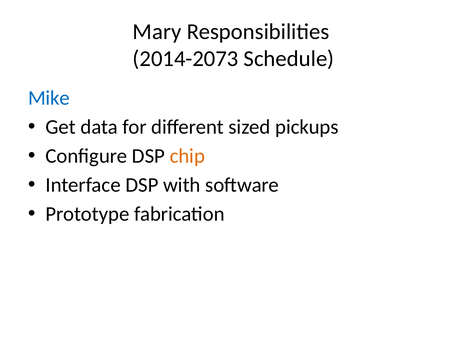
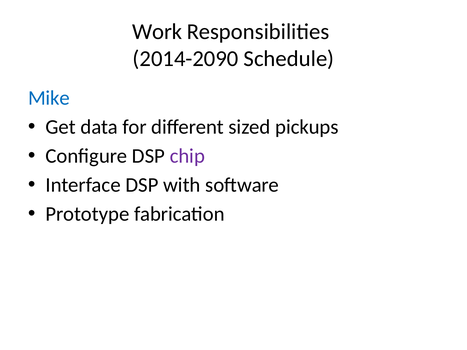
Mary: Mary -> Work
2014-2073: 2014-2073 -> 2014-2090
chip colour: orange -> purple
